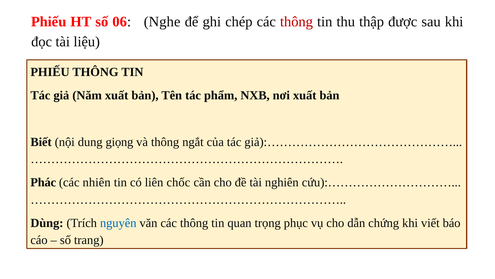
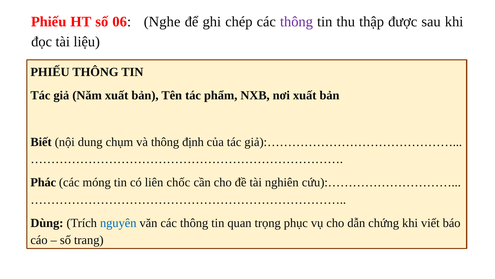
thông at (296, 22) colour: red -> purple
giọng: giọng -> chụm
ngắt: ngắt -> định
nhiên: nhiên -> móng
